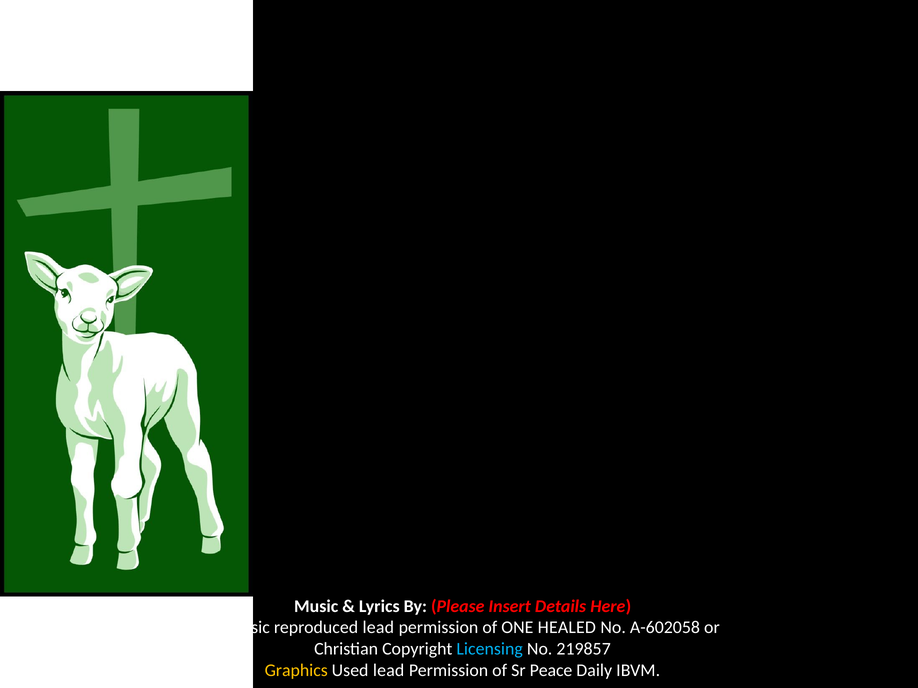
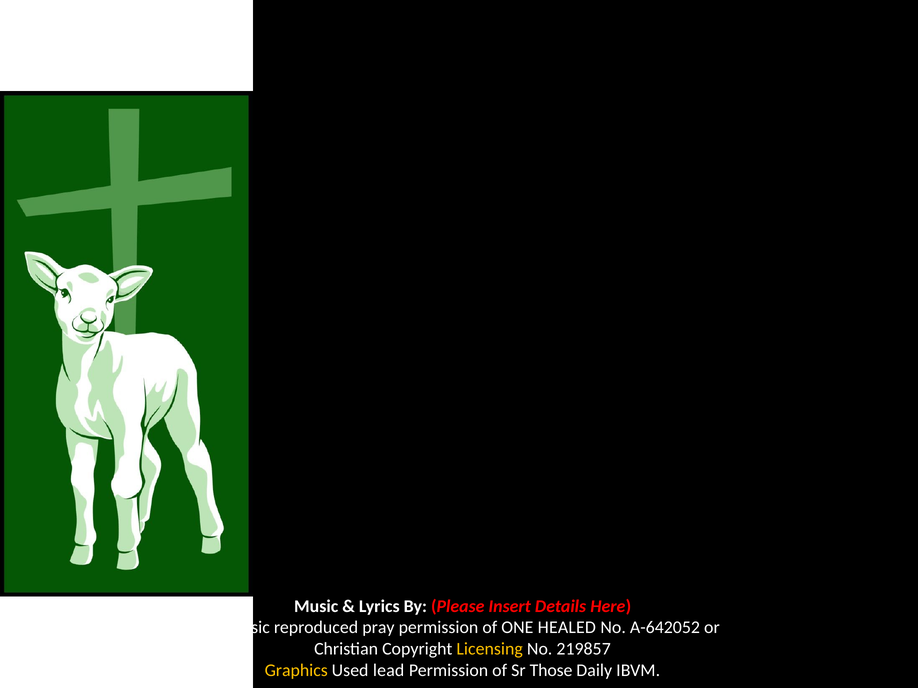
reproduced lead: lead -> pray
A-602058: A-602058 -> A-642052
Licensing colour: light blue -> yellow
Peace: Peace -> Those
